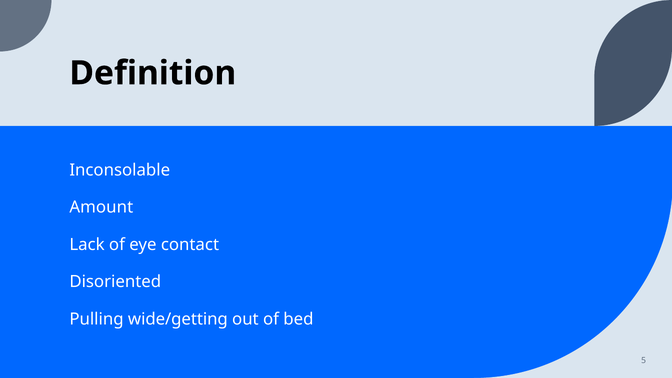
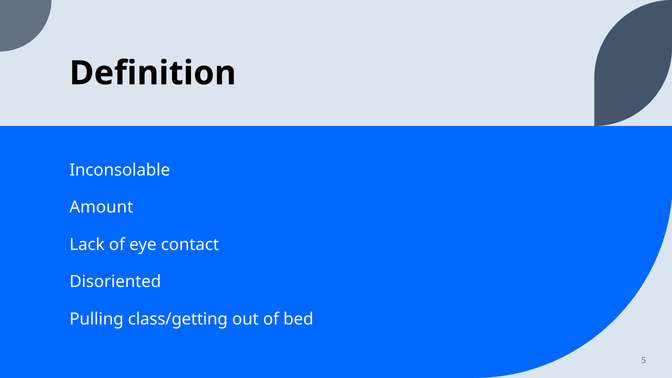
wide/getting: wide/getting -> class/getting
